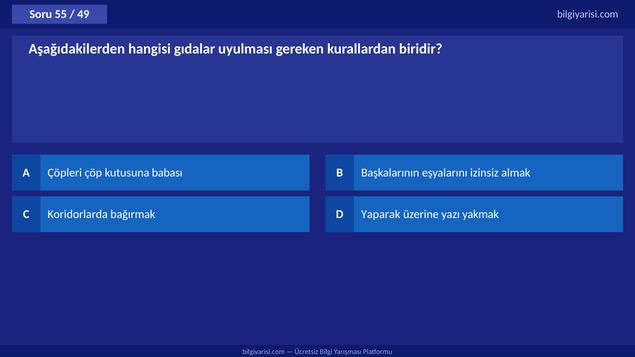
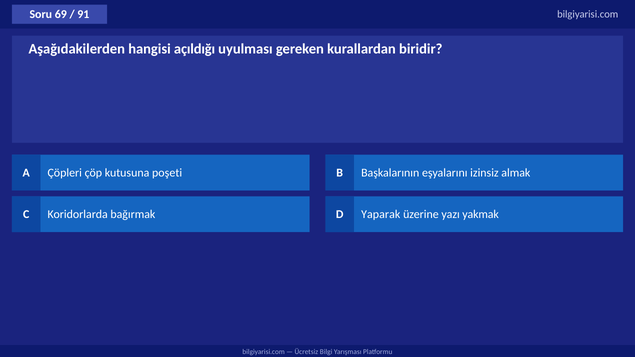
55: 55 -> 69
49: 49 -> 91
gıdalar: gıdalar -> açıldığı
babası: babası -> poşeti
